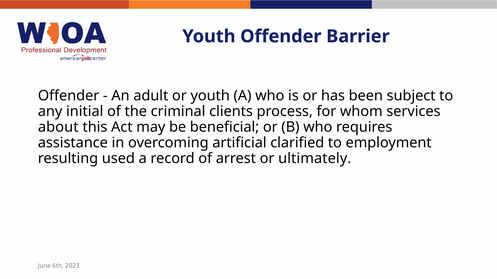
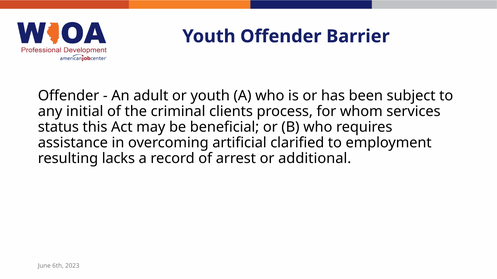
about: about -> status
used: used -> lacks
ultimately: ultimately -> additional
